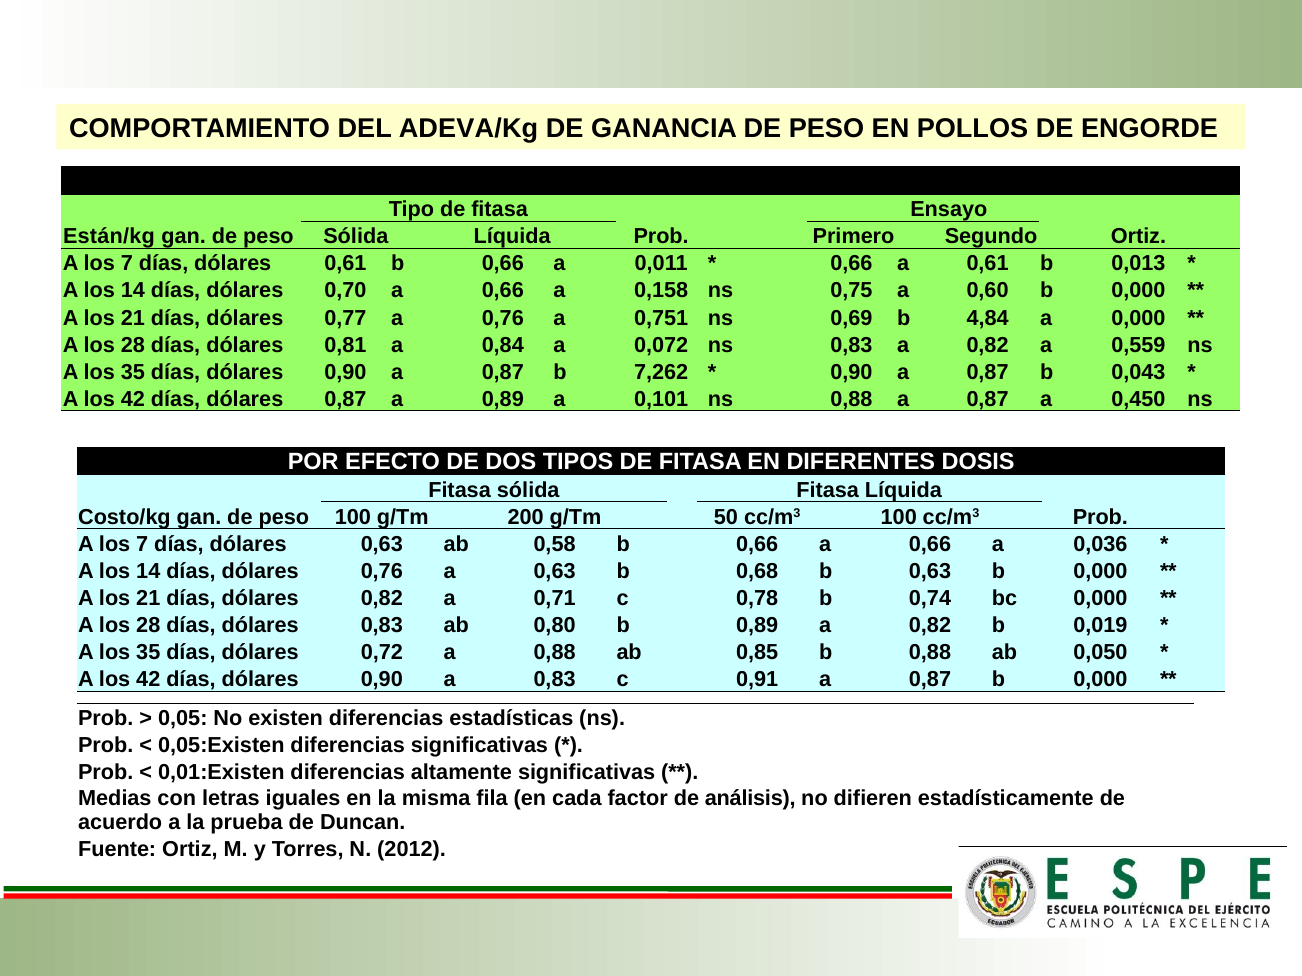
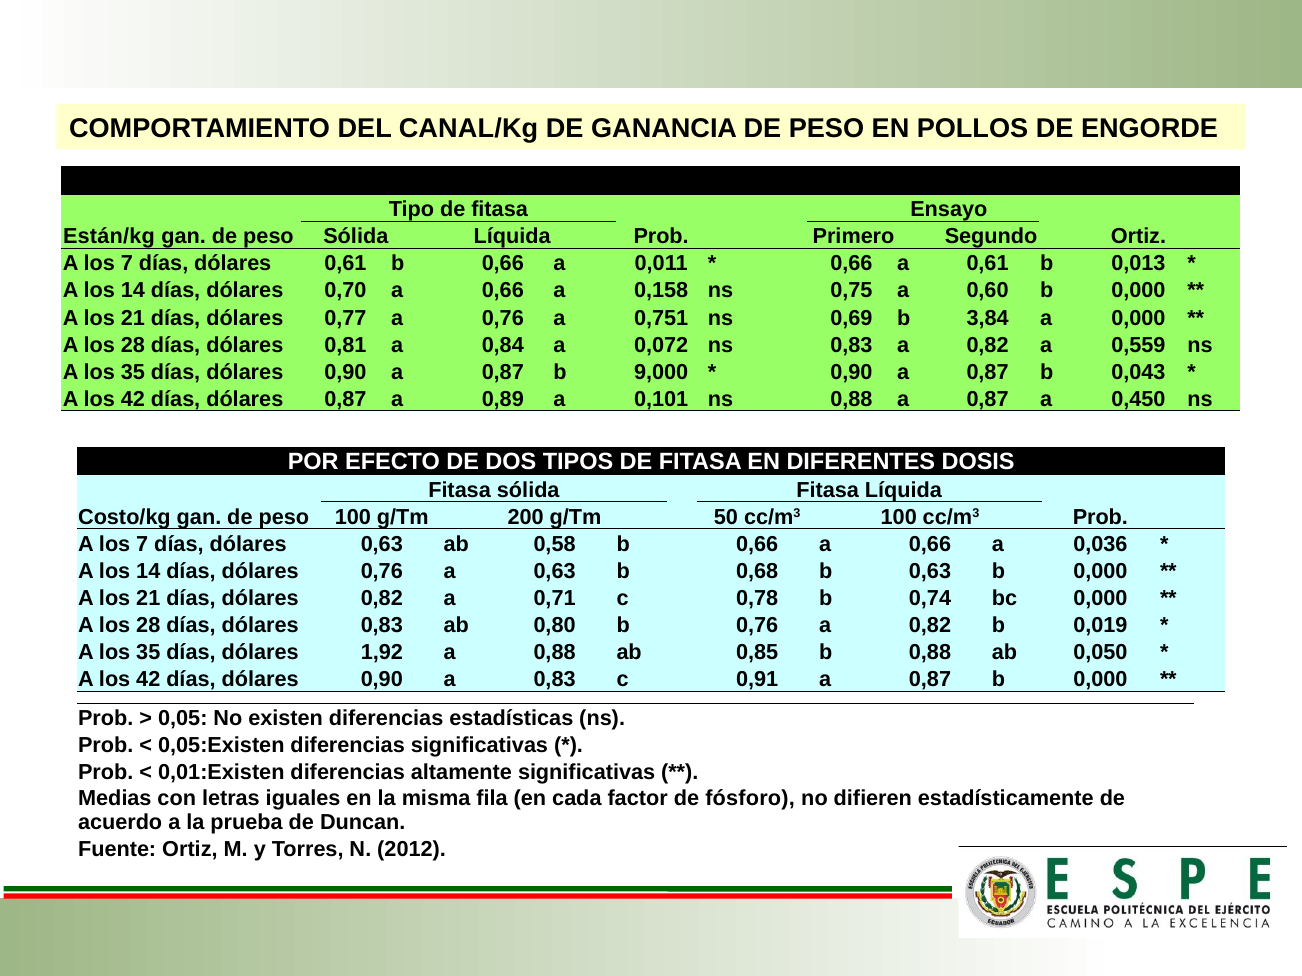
ADEVA/Kg: ADEVA/Kg -> CANAL/Kg
4,84: 4,84 -> 3,84
7,262: 7,262 -> 9,000
b 0,89: 0,89 -> 0,76
0,72: 0,72 -> 1,92
análisis: análisis -> fósforo
